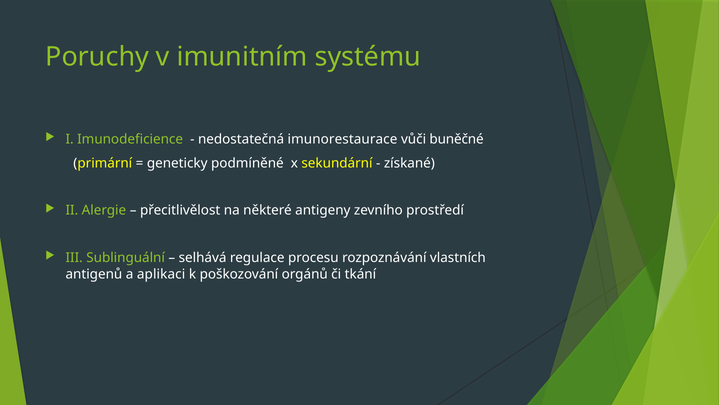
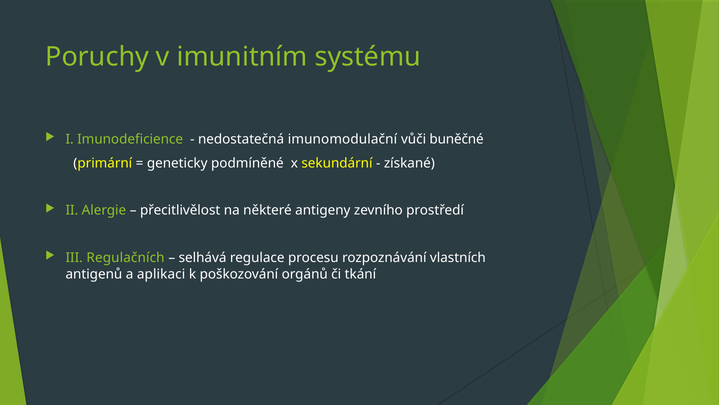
imunorestaurace: imunorestaurace -> imunomodulační
Sublinguální: Sublinguální -> Regulačních
